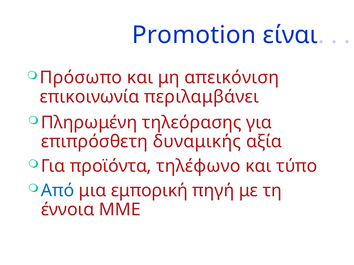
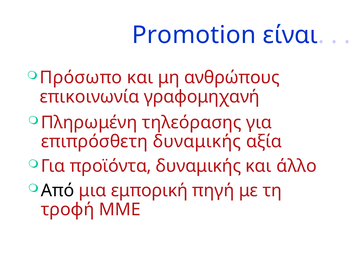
απεικόνιση: απεικόνιση -> ανθρώπους
περιλαμβάνει: περιλαμβάνει -> γραφομηχανή
προϊόντα τηλέφωνο: τηλέφωνο -> δυναμικής
τύπο: τύπο -> άλλο
Από colour: blue -> black
έννοια: έννοια -> τροφή
